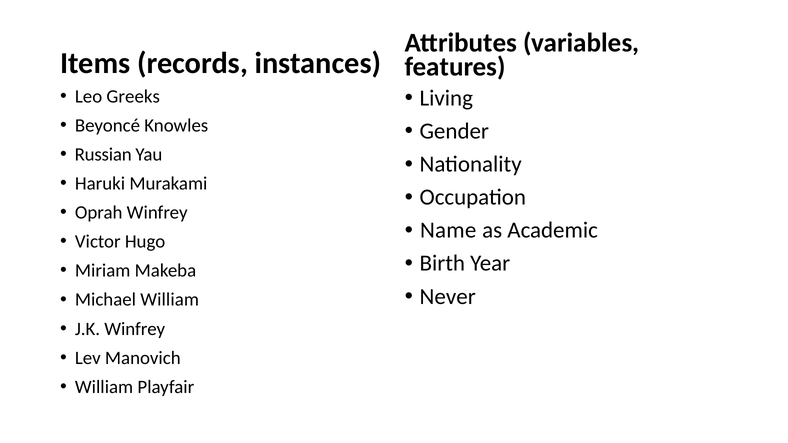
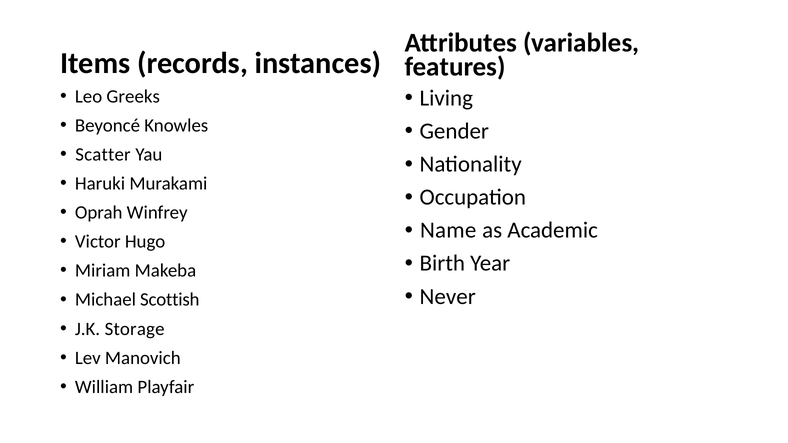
Russian: Russian -> Scatter
Michael William: William -> Scottish
J.K Winfrey: Winfrey -> Storage
